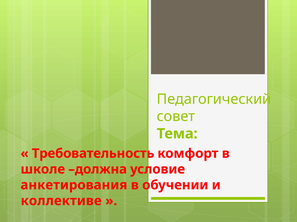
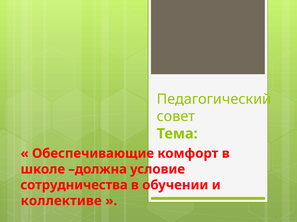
Требовательность: Требовательность -> Обеспечивающие
анкетирования: анкетирования -> сотрудничества
